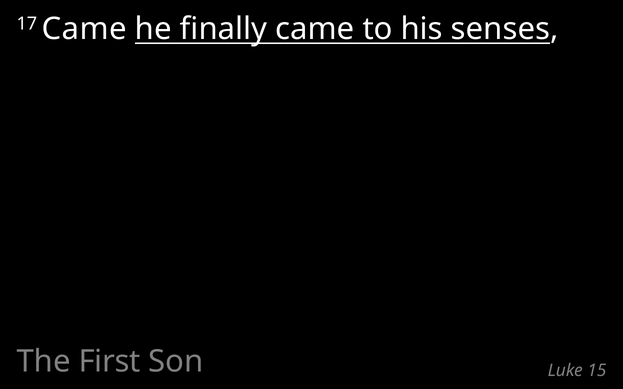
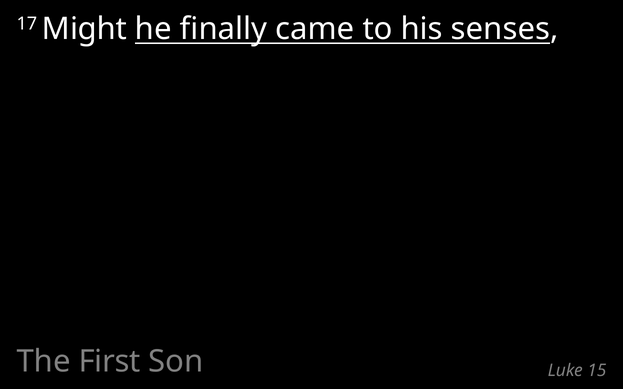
17 Came: Came -> Might
